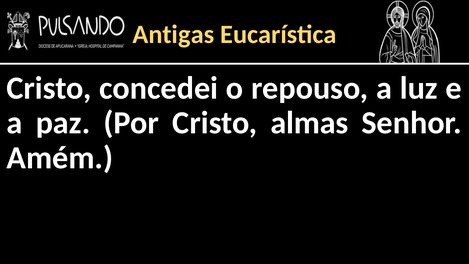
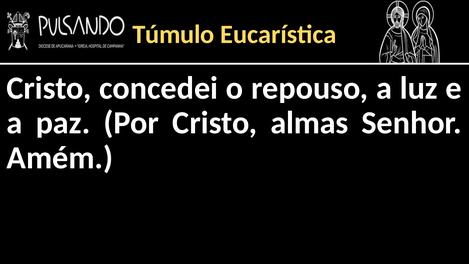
Antigas: Antigas -> Túmulo
